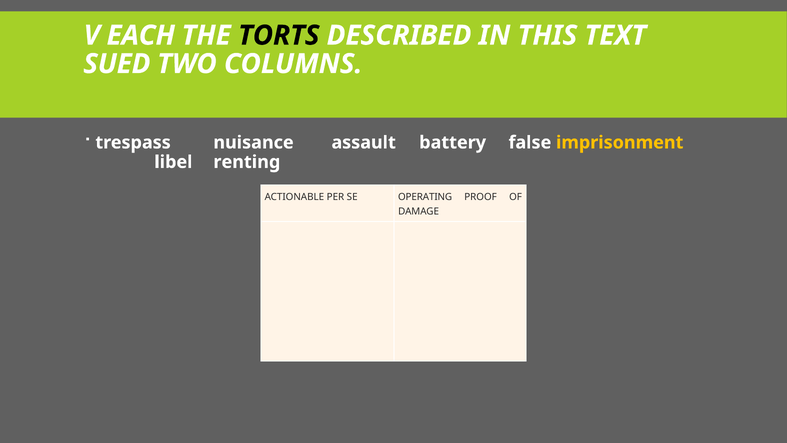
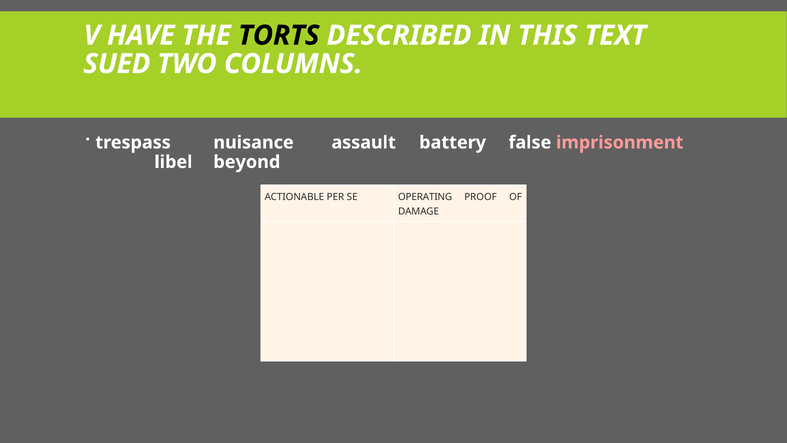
EACH: EACH -> HAVE
imprisonment colour: yellow -> pink
renting: renting -> beyond
